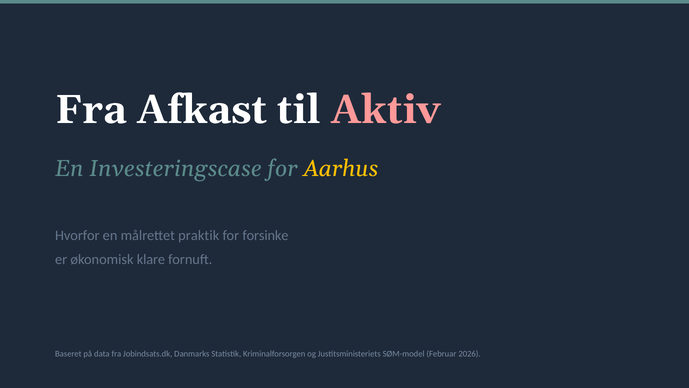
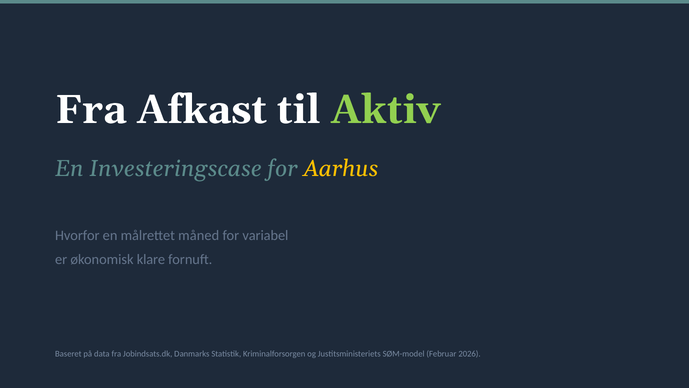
Aktiv colour: pink -> light green
praktik: praktik -> måned
forsinke: forsinke -> variabel
